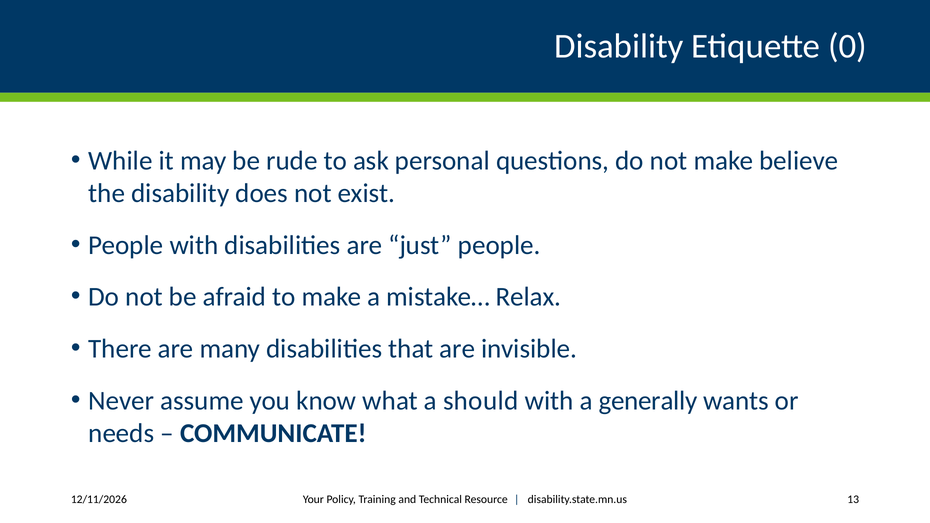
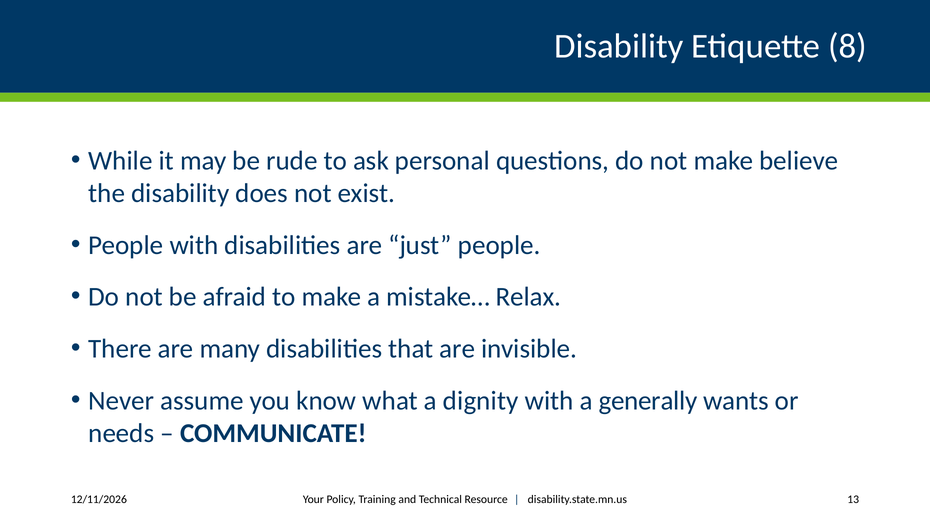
0: 0 -> 8
should: should -> dignity
